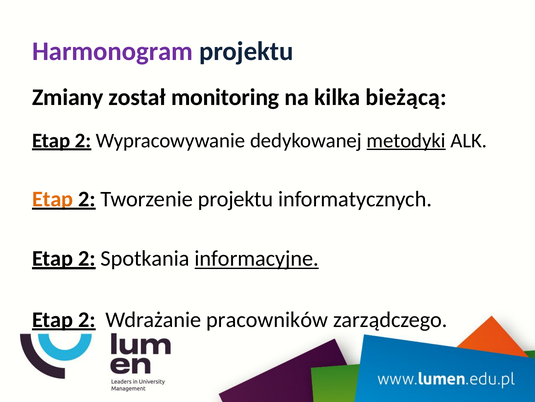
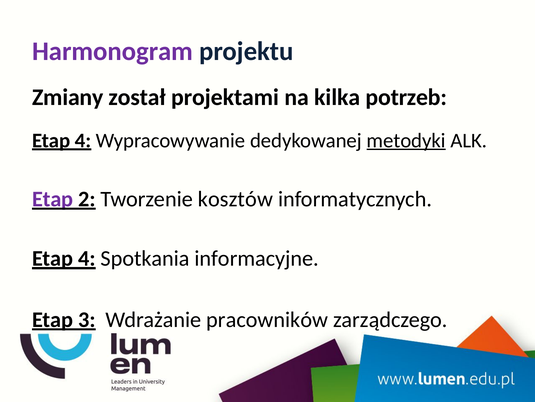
monitoring: monitoring -> projektami
bieżącą: bieżącą -> potrzeb
2 at (83, 140): 2 -> 4
Etap at (53, 199) colour: orange -> purple
Tworzenie projektu: projektu -> kosztów
2 at (87, 258): 2 -> 4
informacyjne underline: present -> none
2 at (87, 319): 2 -> 3
